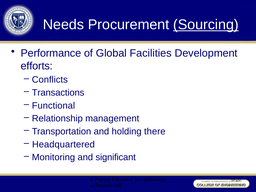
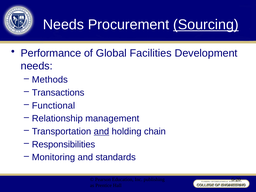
efforts at (37, 66): efforts -> needs
Conflicts: Conflicts -> Methods
and at (101, 131) underline: none -> present
there: there -> chain
Headquartered: Headquartered -> Responsibilities
significant: significant -> standards
